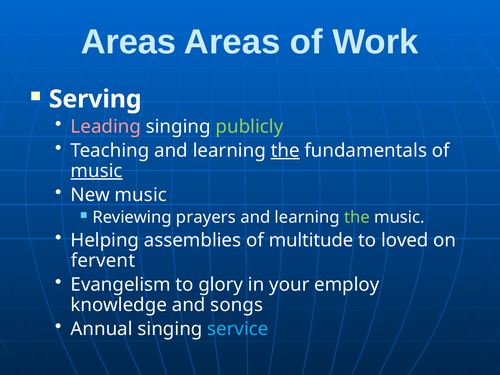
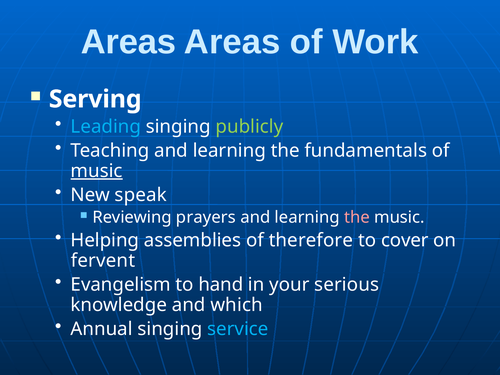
Leading colour: pink -> light blue
the at (285, 151) underline: present -> none
New music: music -> speak
the at (357, 217) colour: light green -> pink
multitude: multitude -> therefore
loved: loved -> cover
glory: glory -> hand
employ: employ -> serious
songs: songs -> which
